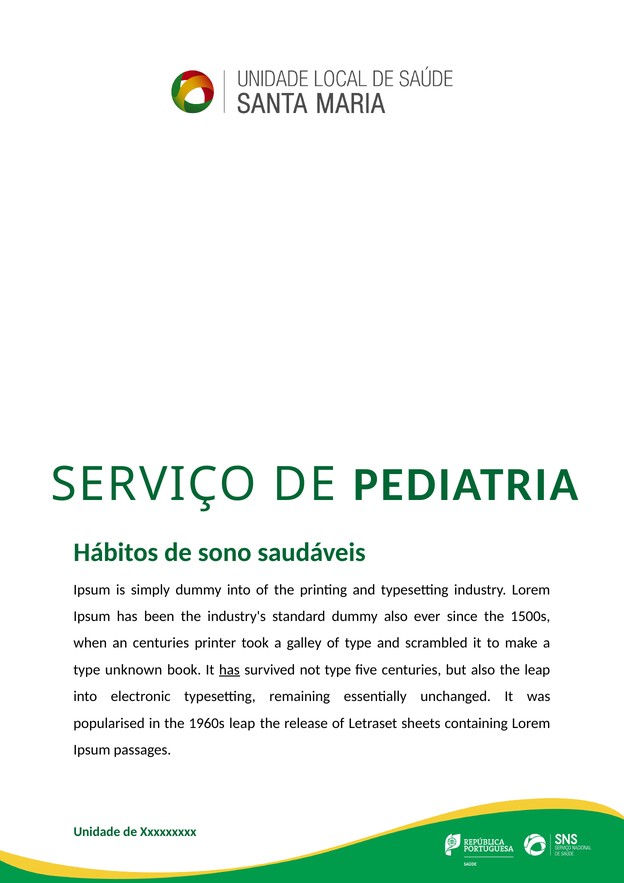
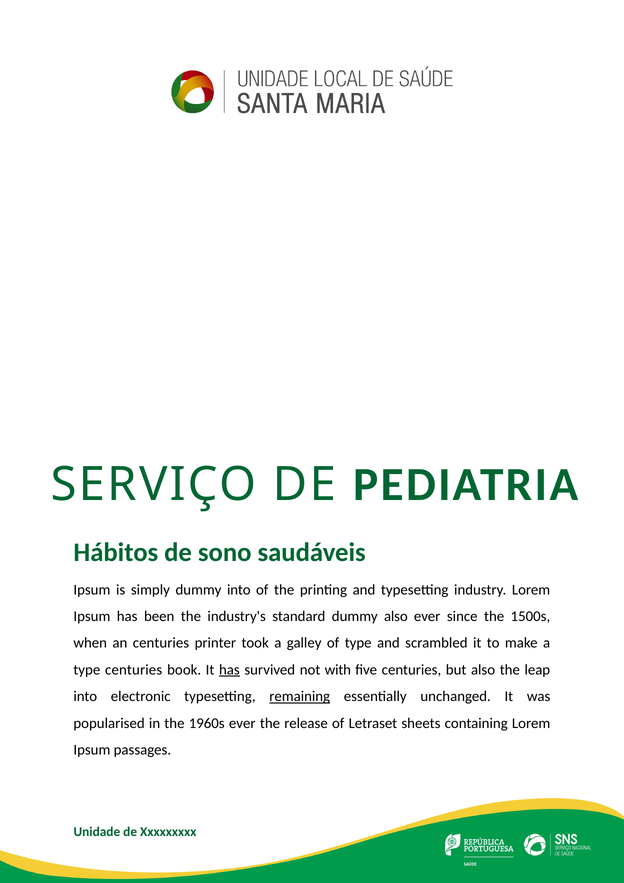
type unknown: unknown -> centuries
not type: type -> with
remaining underline: none -> present
1960s leap: leap -> ever
